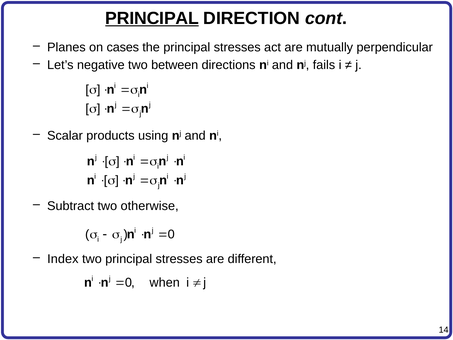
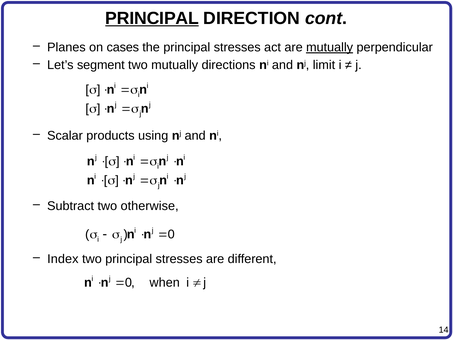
mutually at (330, 47) underline: none -> present
negative: negative -> segment
two between: between -> mutually
fails: fails -> limit
